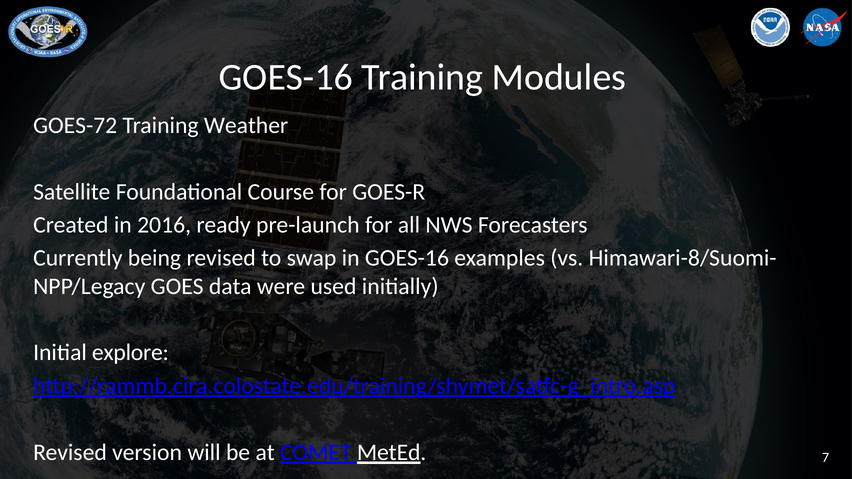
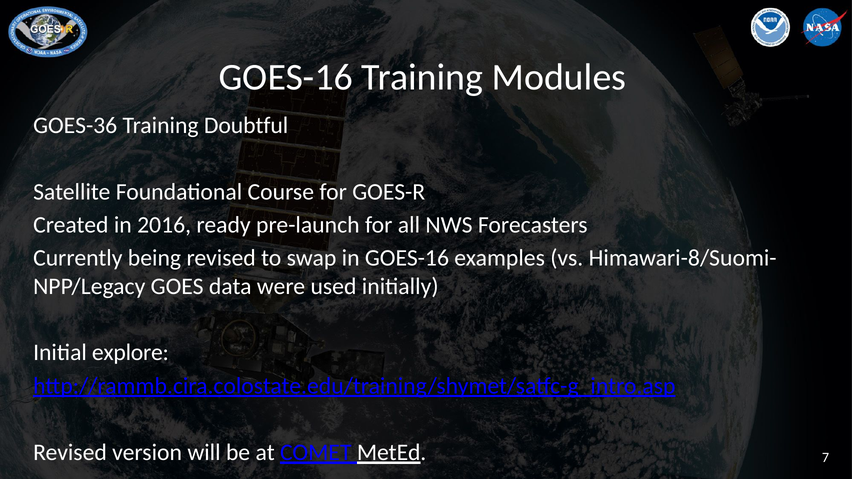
GOES-72: GOES-72 -> GOES-36
Weather: Weather -> Doubtful
